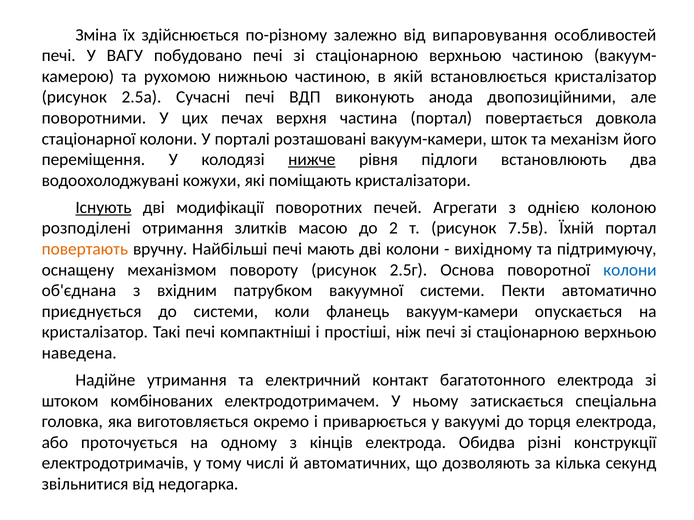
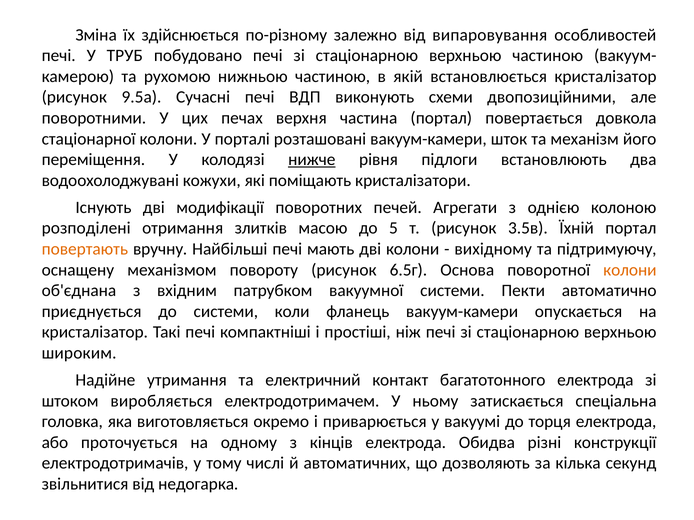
ВАГУ: ВАГУ -> ТРУБ
2.5а: 2.5а -> 9.5а
анода: анода -> схеми
Існують underline: present -> none
2: 2 -> 5
7.5в: 7.5в -> 3.5в
2.5г: 2.5г -> 6.5г
колони at (630, 270) colour: blue -> orange
наведена: наведена -> широким
комбінованих: комбінованих -> виробляється
